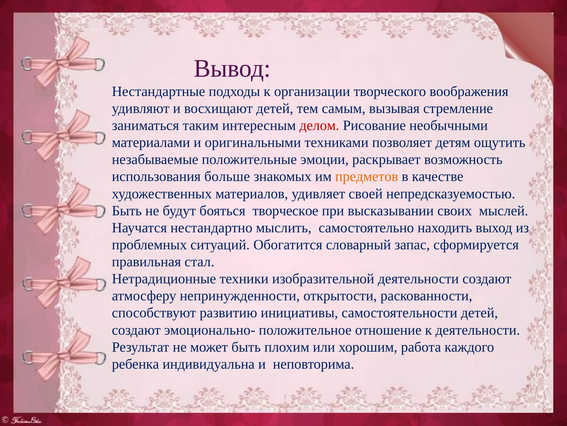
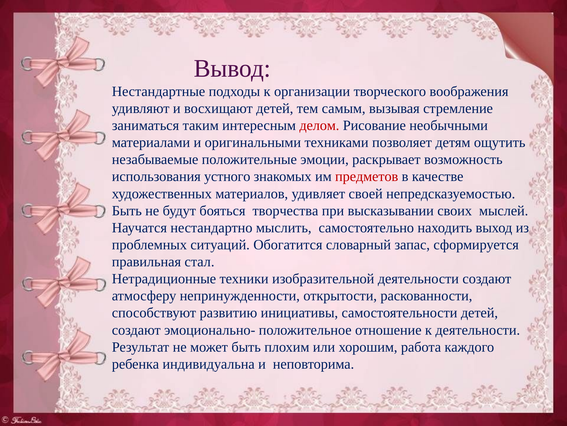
больше: больше -> устного
предметов colour: orange -> red
творческое: творческое -> творчества
